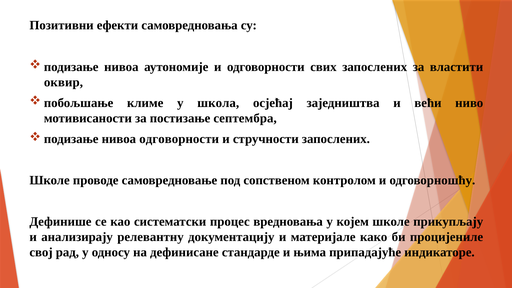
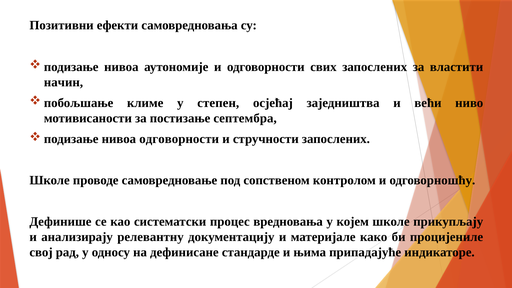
оквир: оквир -> начин
школа: школа -> степен
